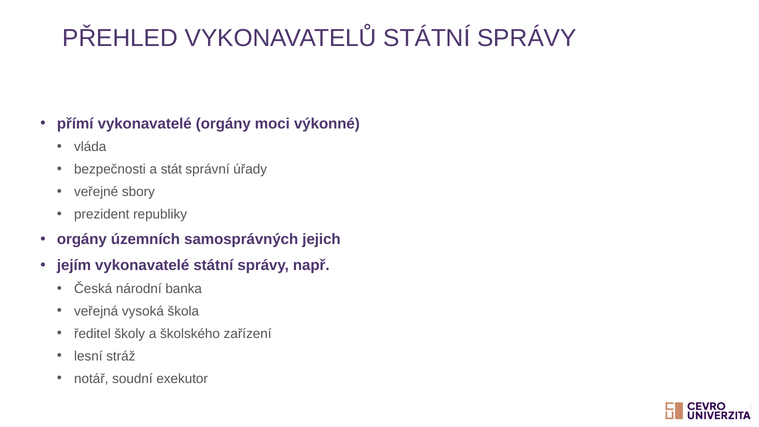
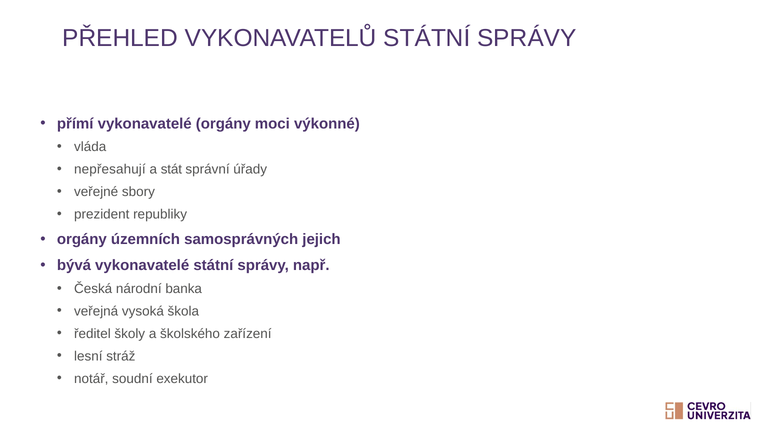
bezpečnosti: bezpečnosti -> nepřesahují
jejím: jejím -> bývá
